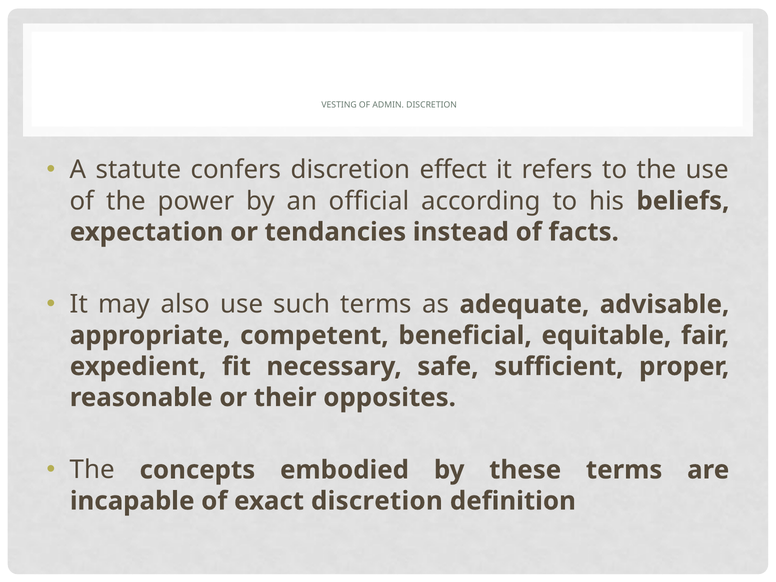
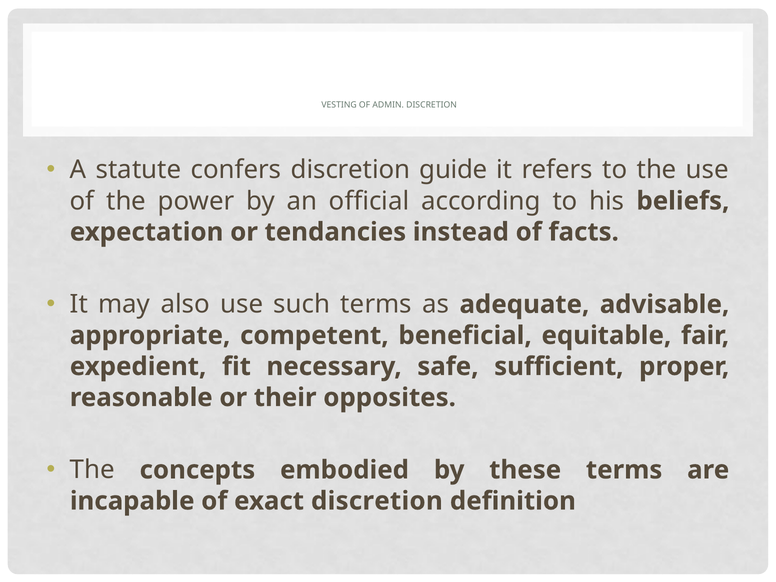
effect: effect -> guide
